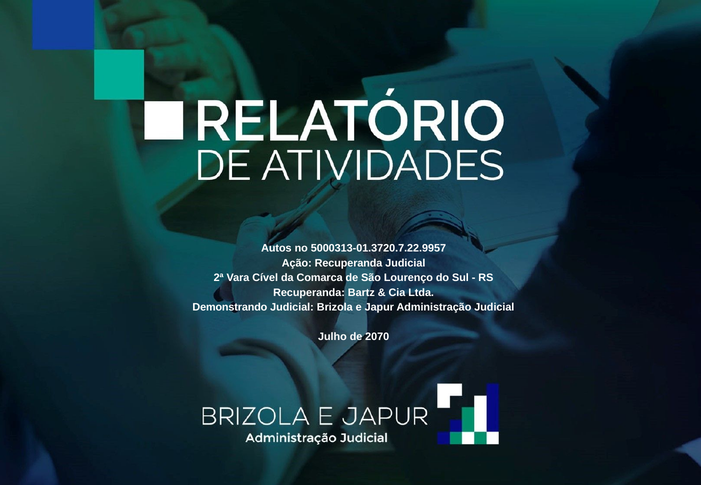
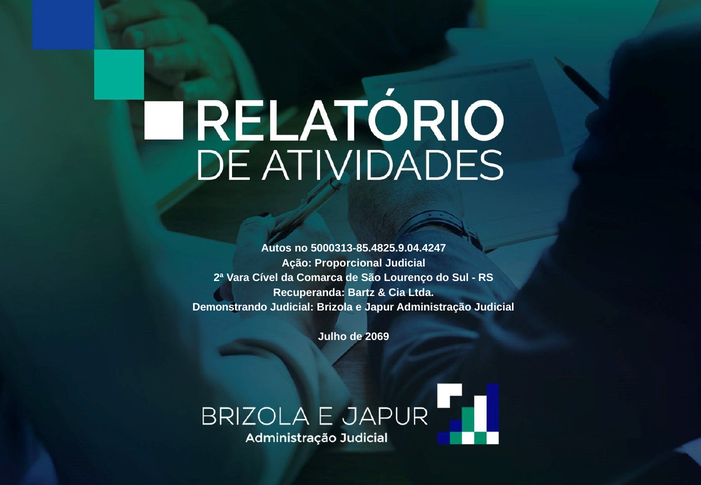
5000313-01.3720.7.22.9957: 5000313-01.3720.7.22.9957 -> 5000313-85.4825.9.04.4247
Ação Recuperanda: Recuperanda -> Proporcional
2070: 2070 -> 2069
